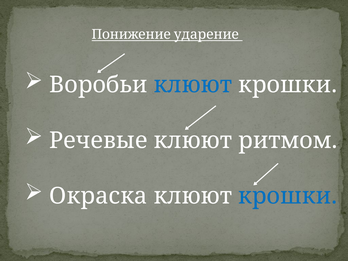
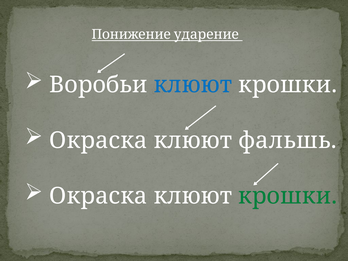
Речевые at (98, 140): Речевые -> Окраска
ритмом: ритмом -> фальшь
крошки at (288, 196) colour: blue -> green
